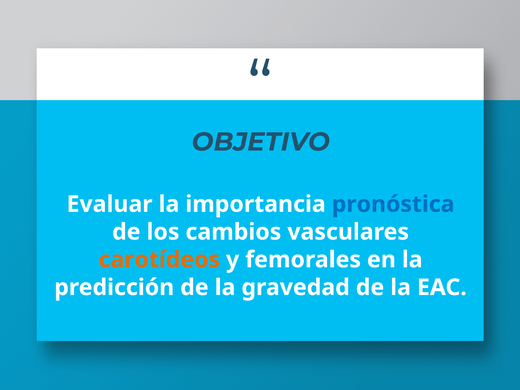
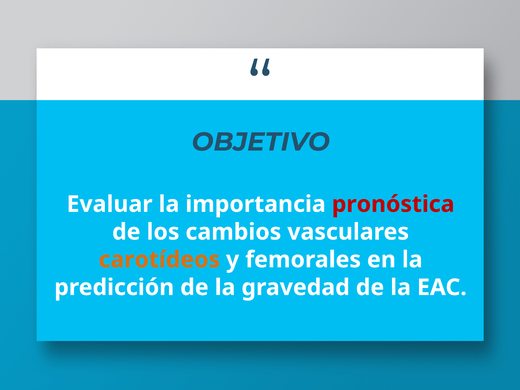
pronóstica colour: blue -> red
